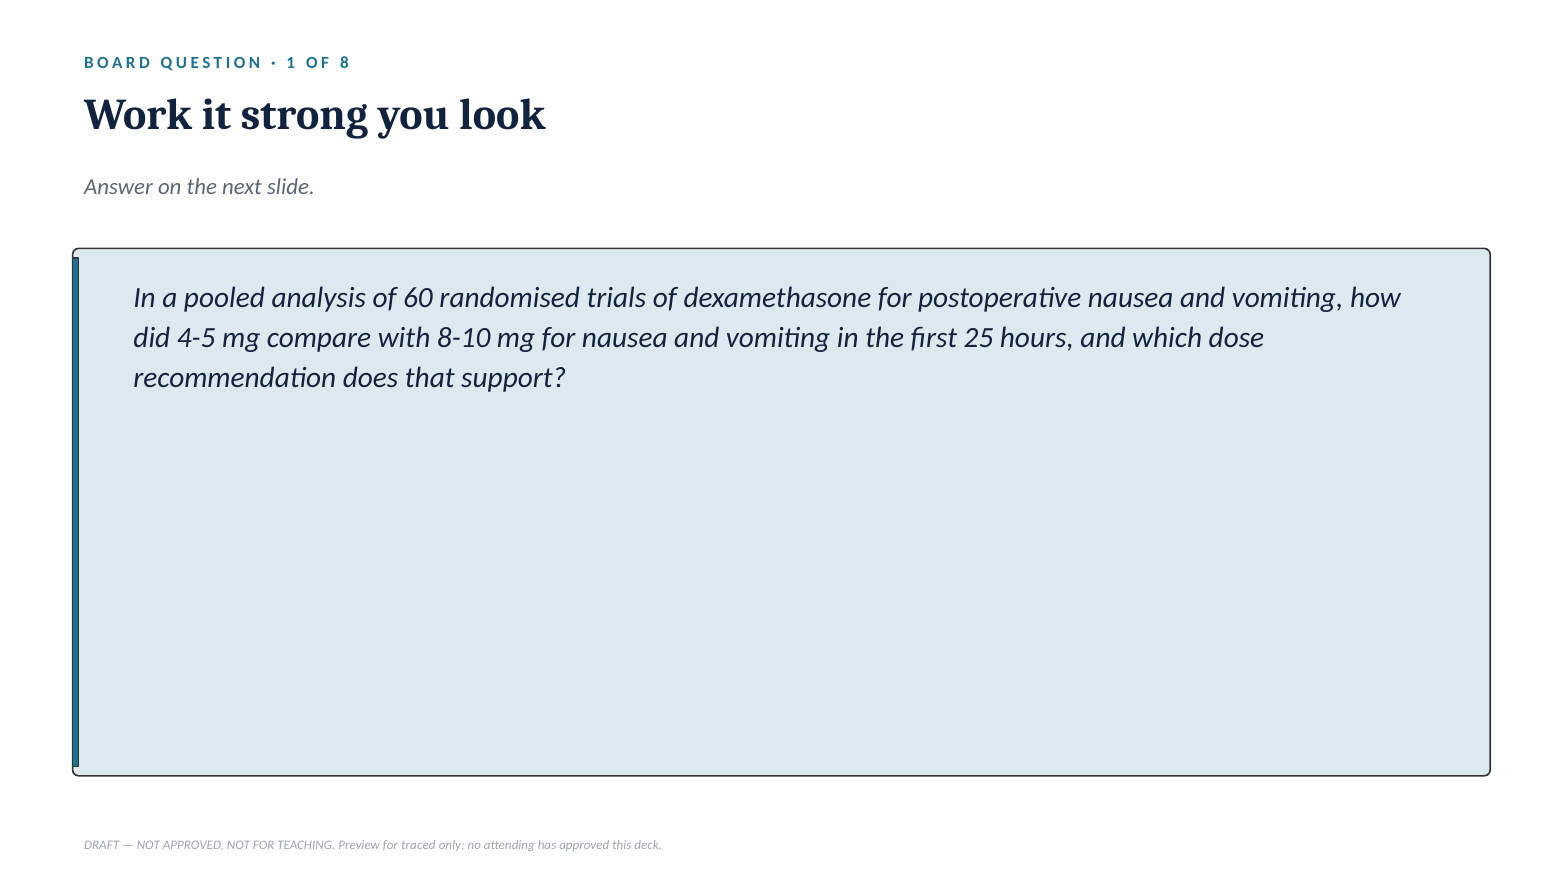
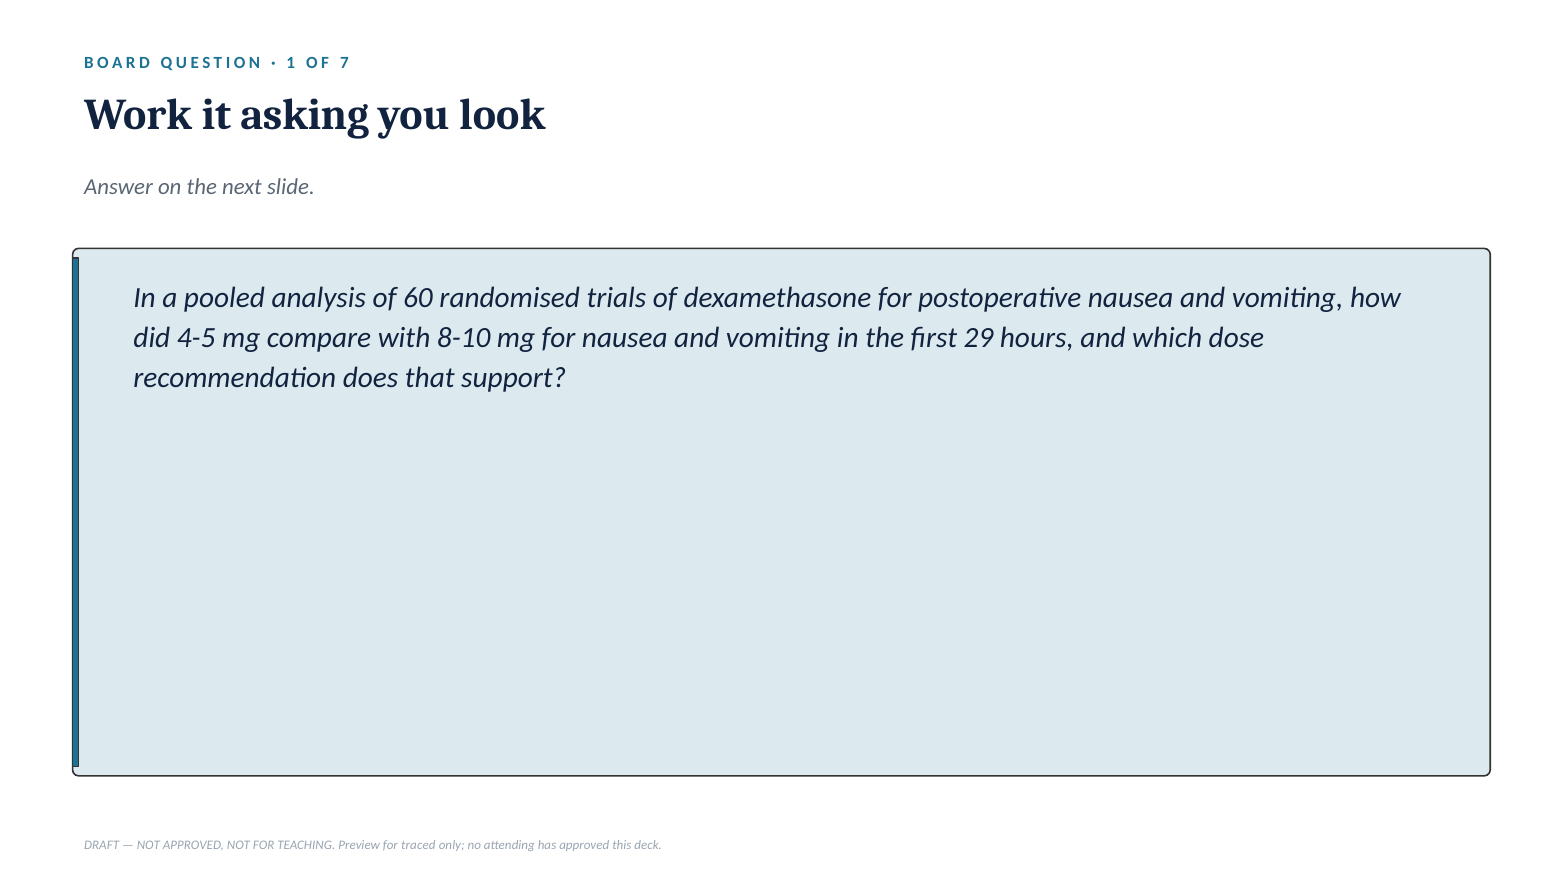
8: 8 -> 7
strong: strong -> asking
25: 25 -> 29
